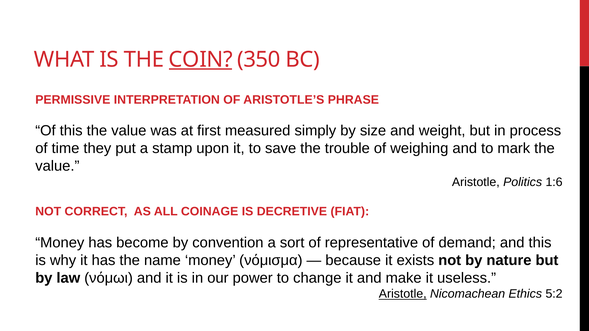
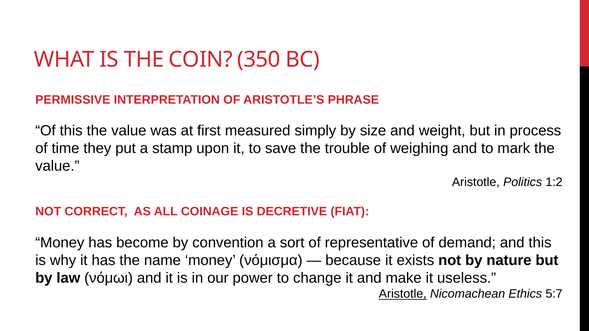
COIN underline: present -> none
1:6: 1:6 -> 1:2
5:2: 5:2 -> 5:7
